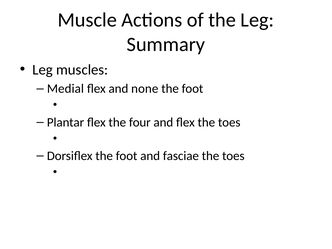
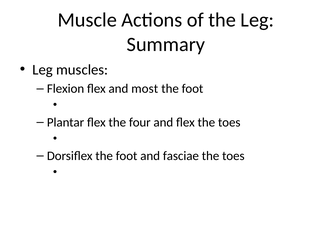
Medial: Medial -> Flexion
none: none -> most
